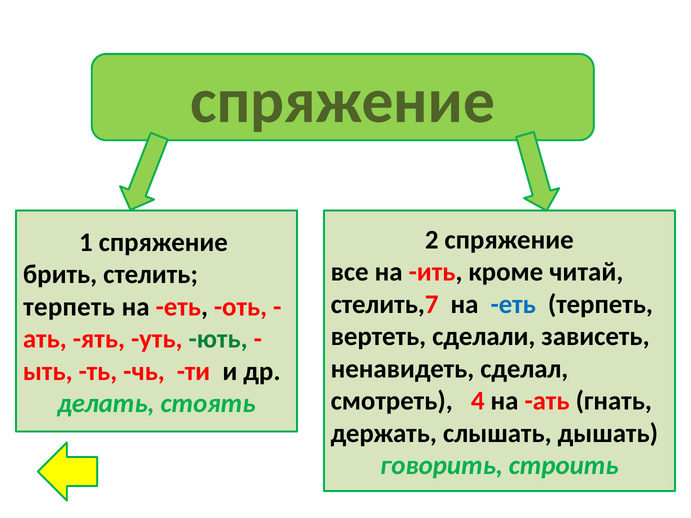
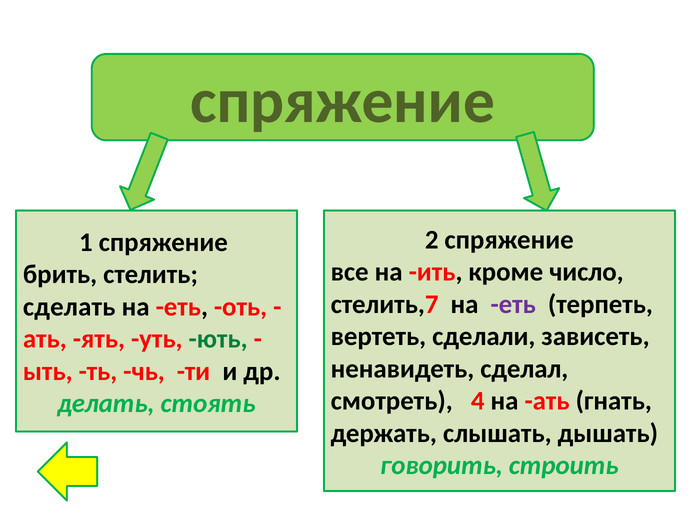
читай: читай -> число
еть at (513, 304) colour: blue -> purple
терпеть at (69, 307): терпеть -> сделать
